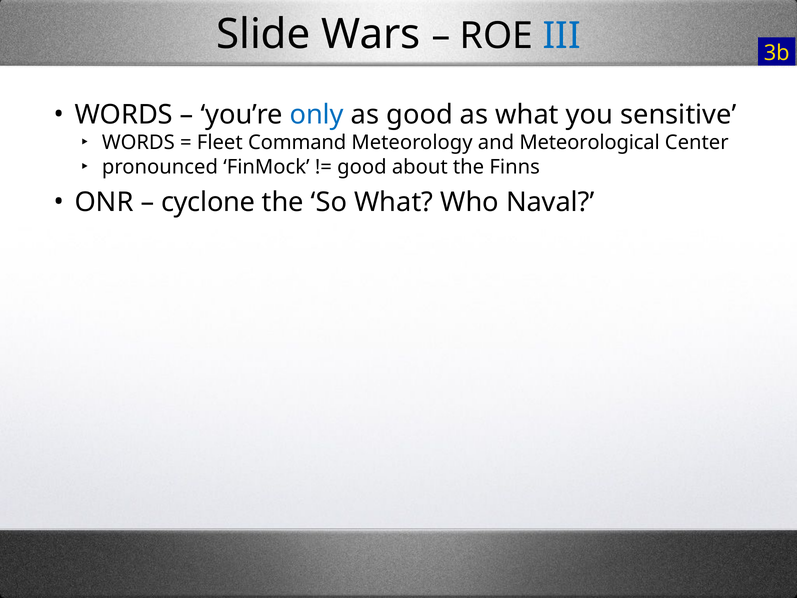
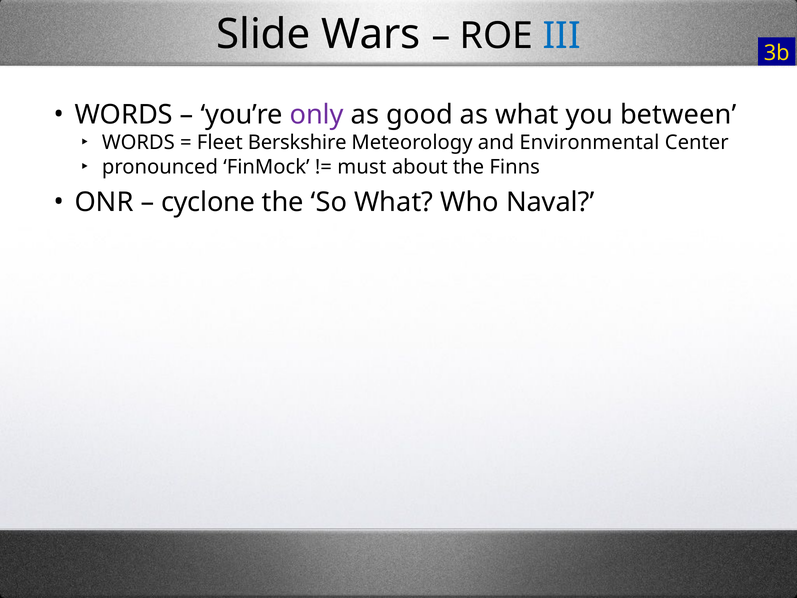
only colour: blue -> purple
sensitive: sensitive -> between
Command: Command -> Berskshire
Meteorological: Meteorological -> Environmental
good at (362, 167): good -> must
